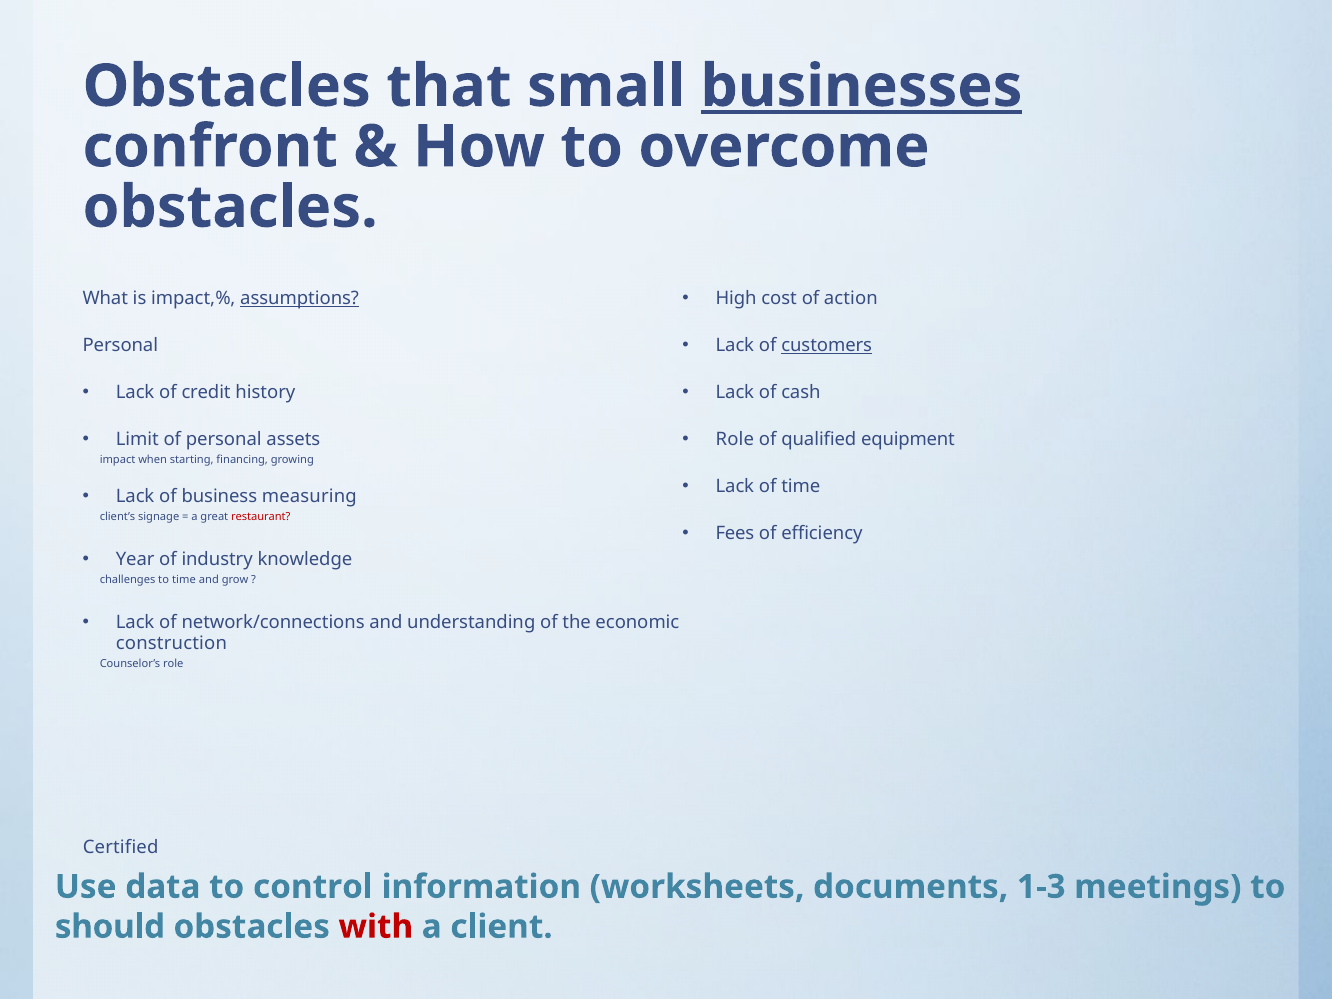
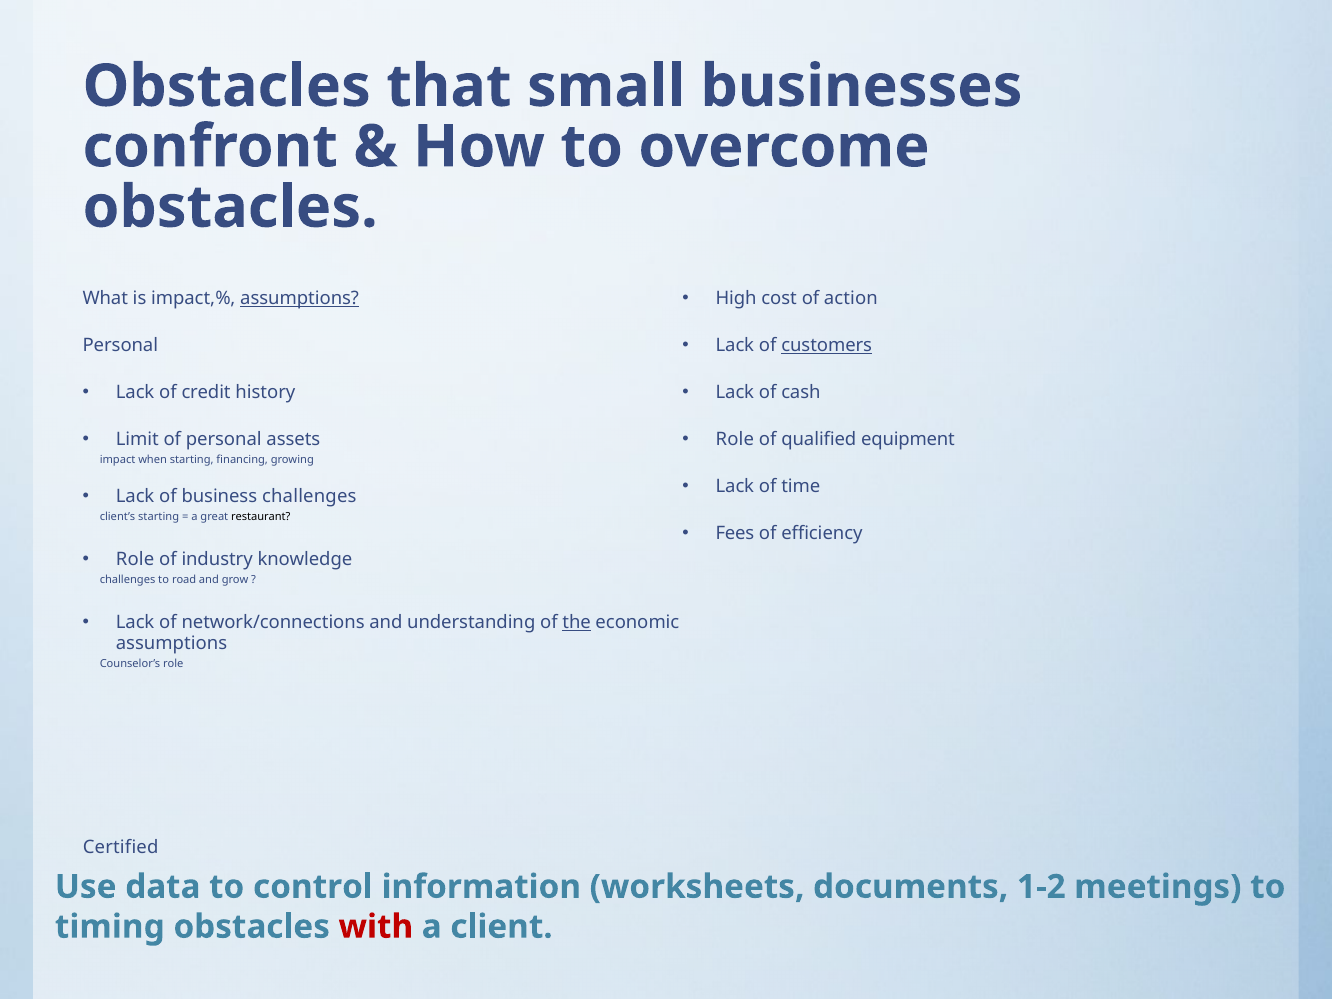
businesses underline: present -> none
business measuring: measuring -> challenges
client’s signage: signage -> starting
restaurant colour: red -> black
Year at (135, 560): Year -> Role
to time: time -> road
the underline: none -> present
construction at (171, 644): construction -> assumptions
1-3: 1-3 -> 1-2
should: should -> timing
